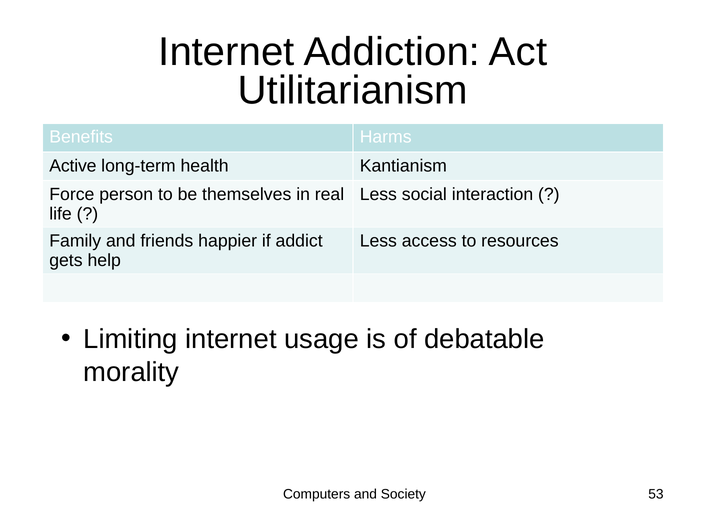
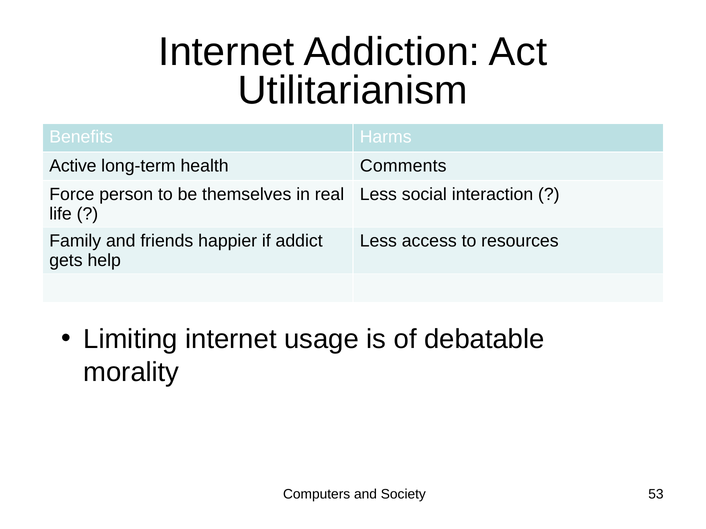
Kantianism: Kantianism -> Comments
